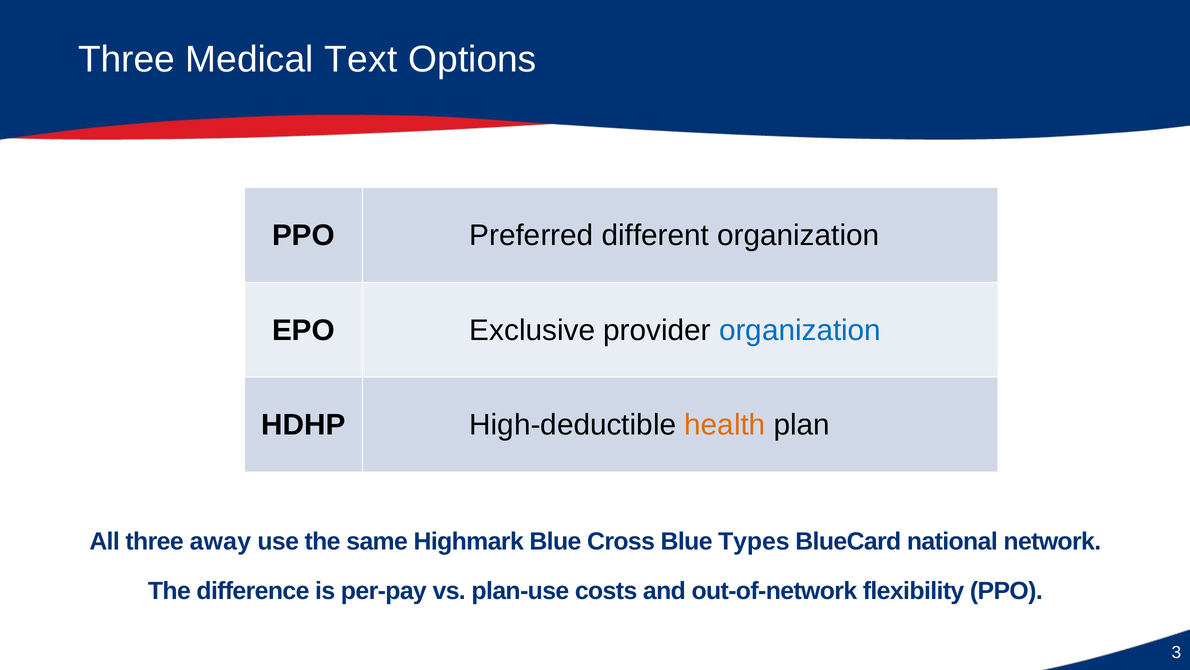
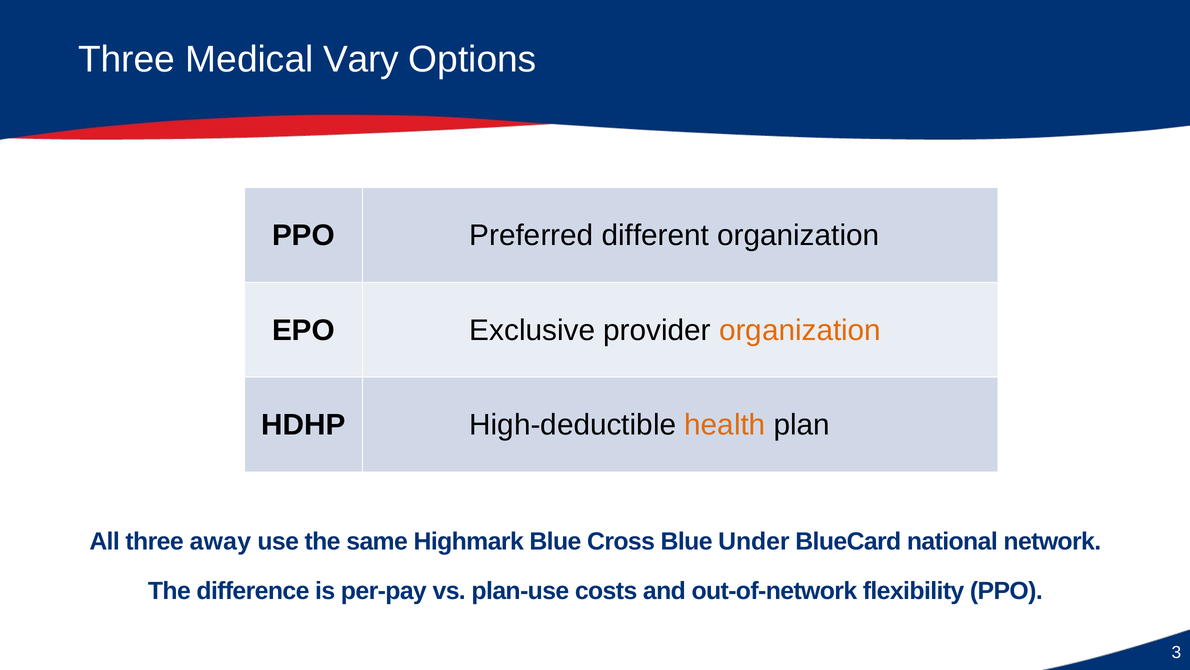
Text: Text -> Vary
organization at (800, 330) colour: blue -> orange
Types: Types -> Under
